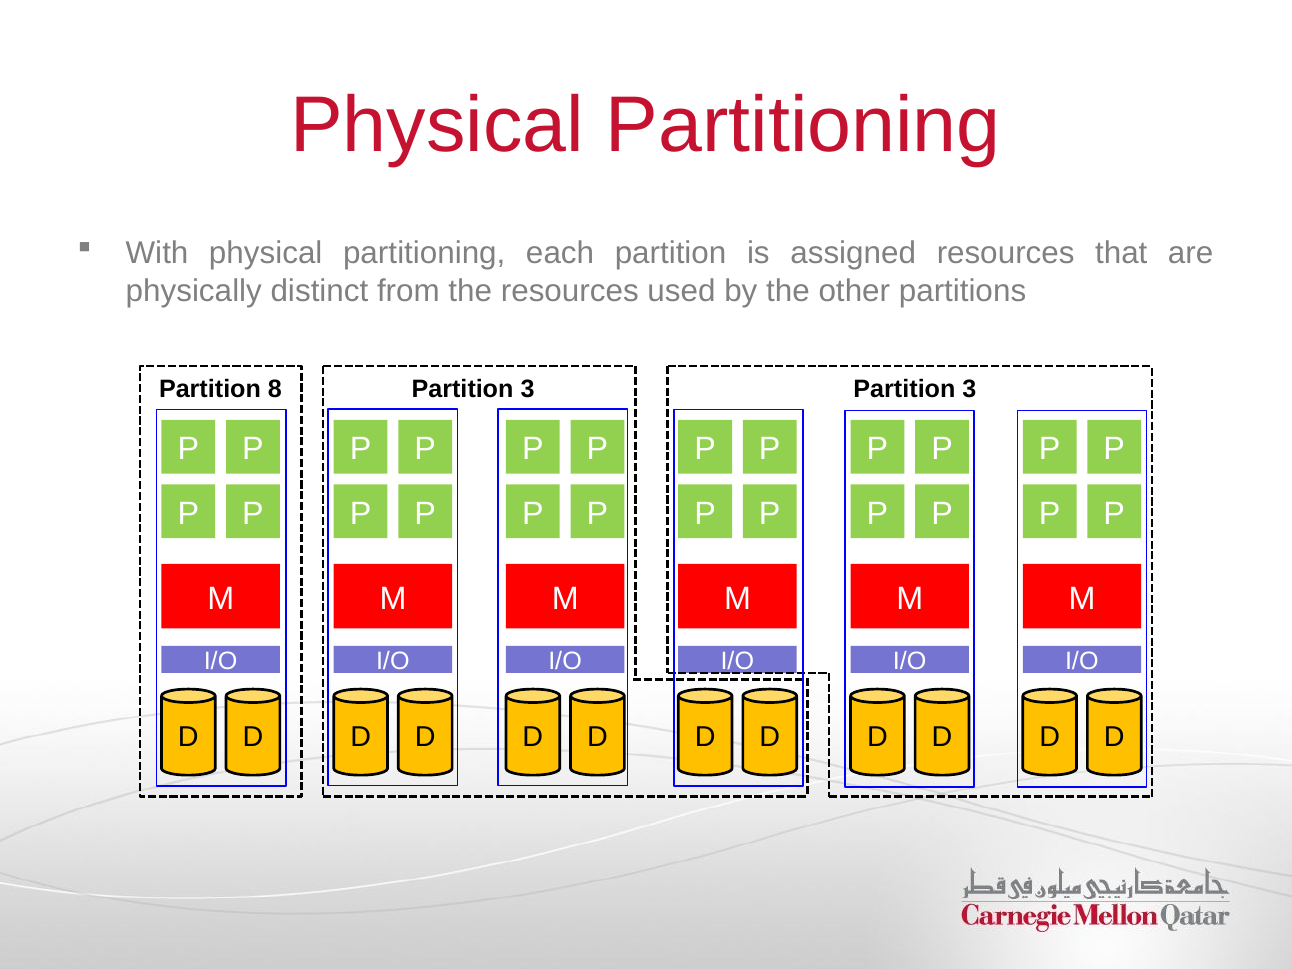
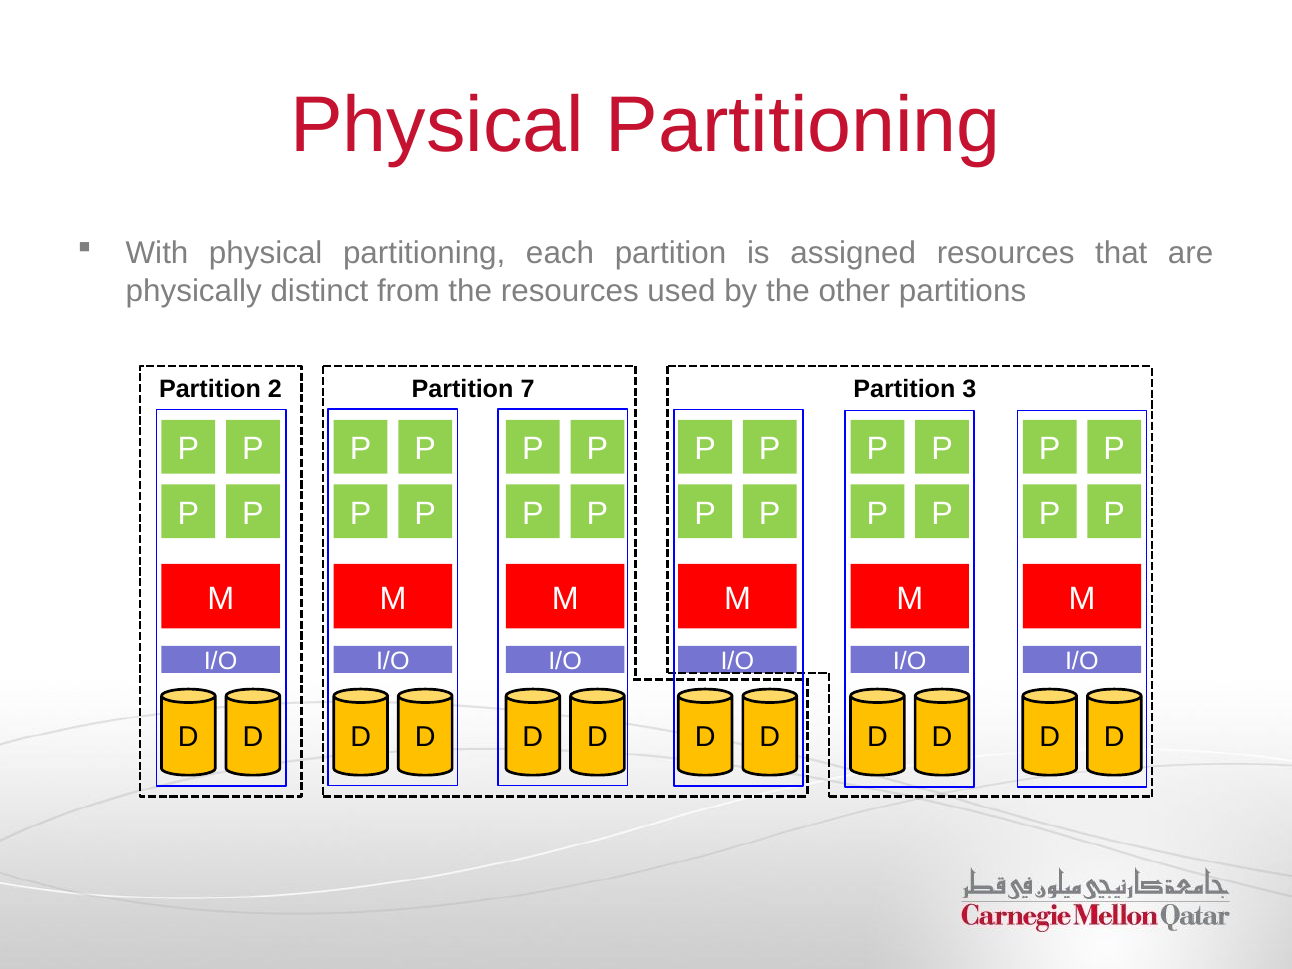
8: 8 -> 2
3 at (528, 389): 3 -> 7
